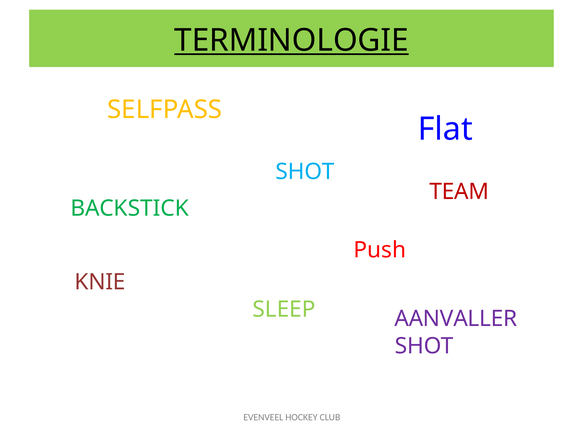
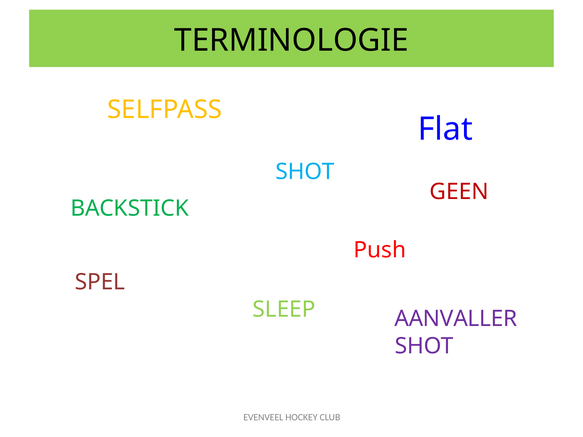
TERMINOLOGIE underline: present -> none
TEAM: TEAM -> GEEN
KNIE: KNIE -> SPEL
